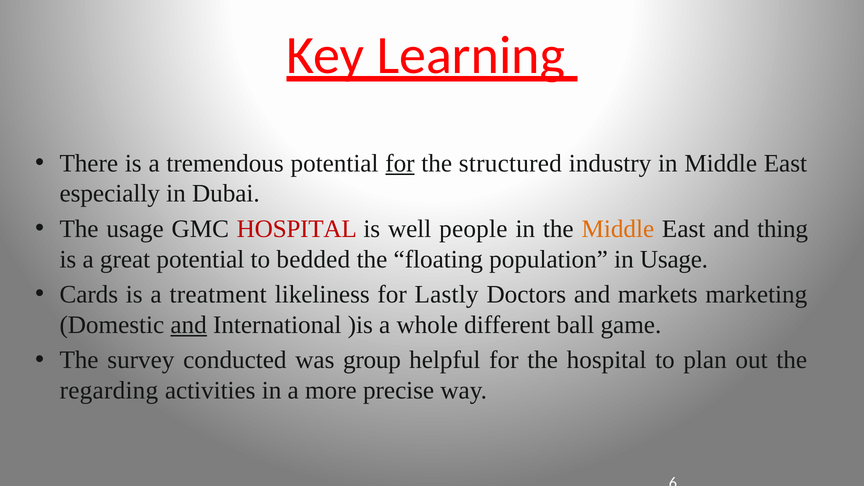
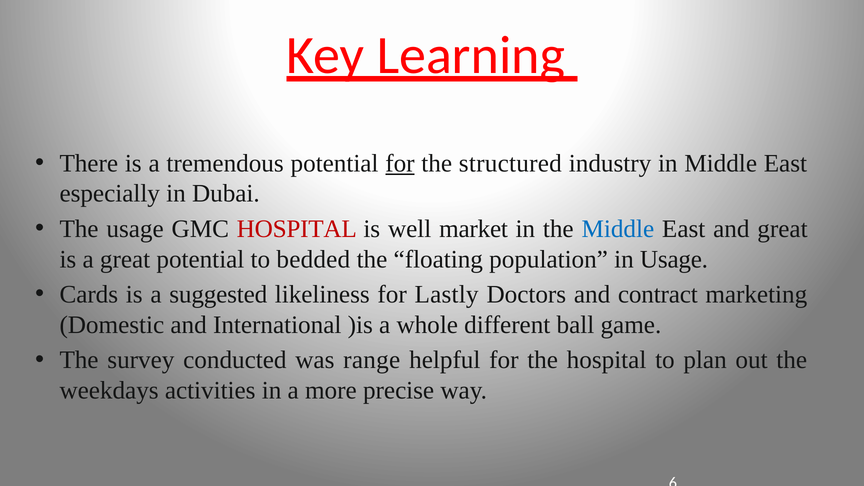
people: people -> market
Middle at (618, 229) colour: orange -> blue
and thing: thing -> great
treatment: treatment -> suggested
markets: markets -> contract
and at (189, 325) underline: present -> none
group: group -> range
regarding: regarding -> weekdays
